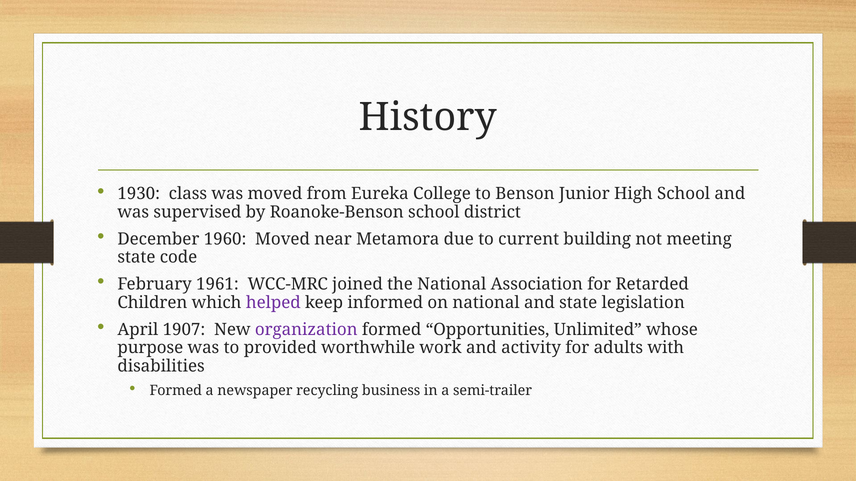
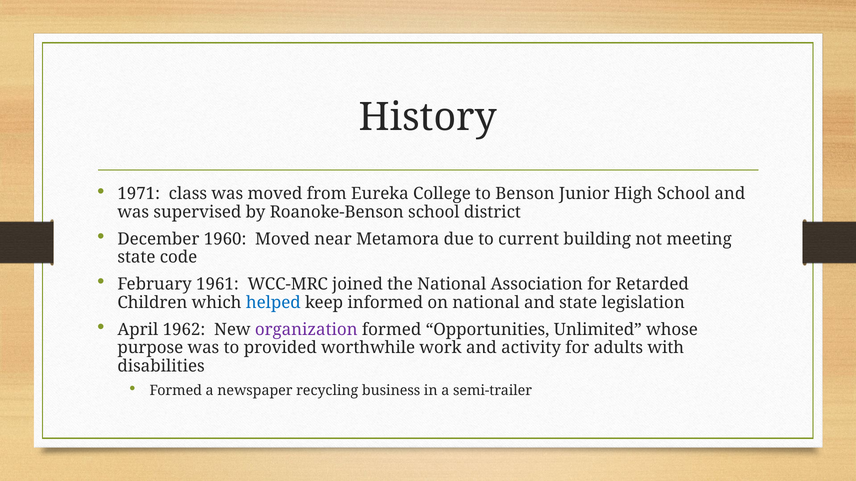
1930: 1930 -> 1971
helped colour: purple -> blue
1907: 1907 -> 1962
